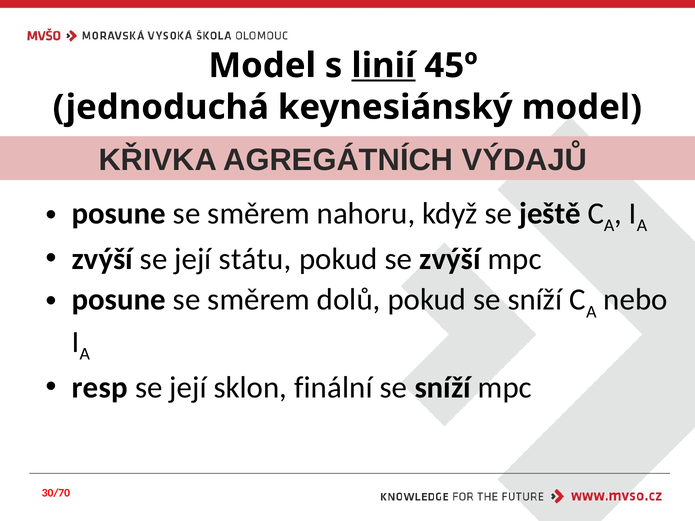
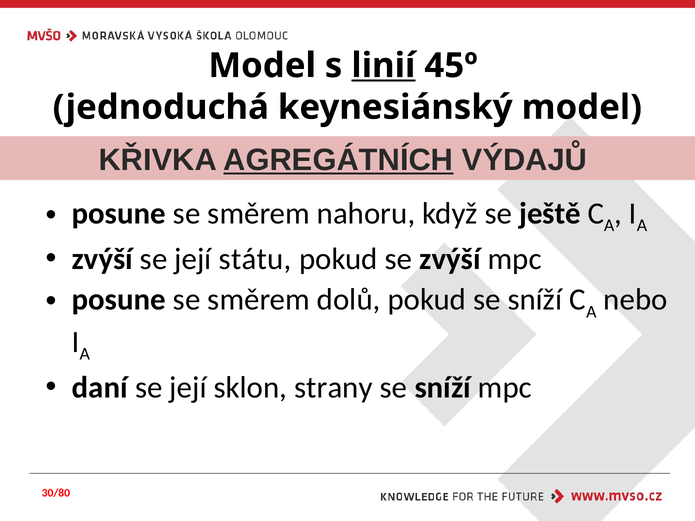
AGREGÁTNÍCH underline: none -> present
resp: resp -> daní
finální: finální -> strany
30/70: 30/70 -> 30/80
